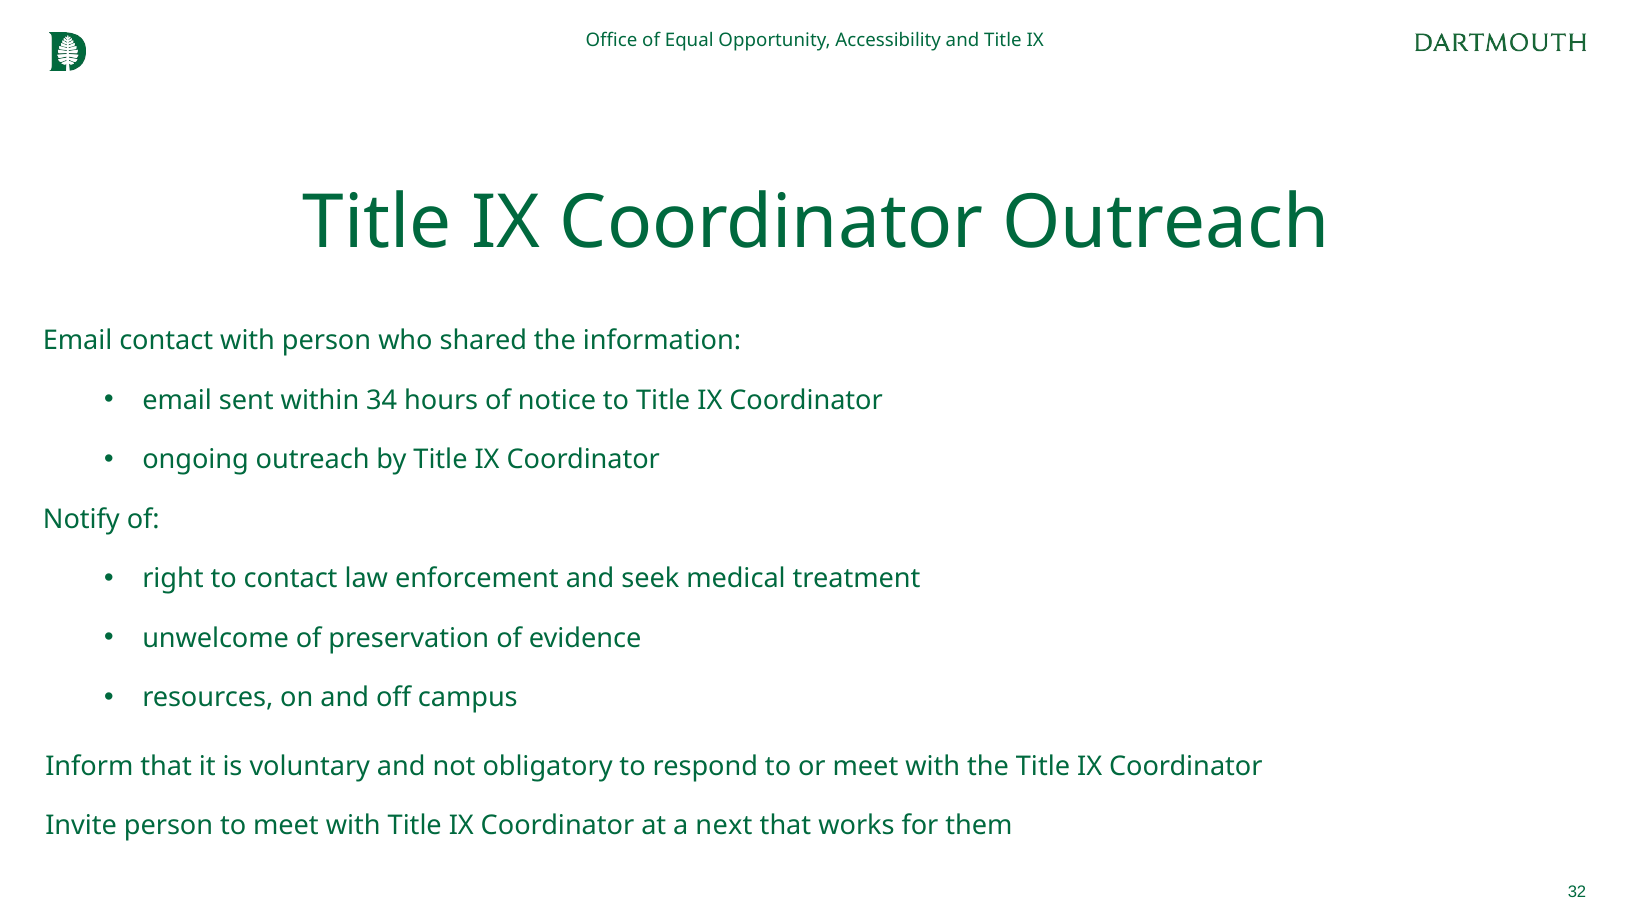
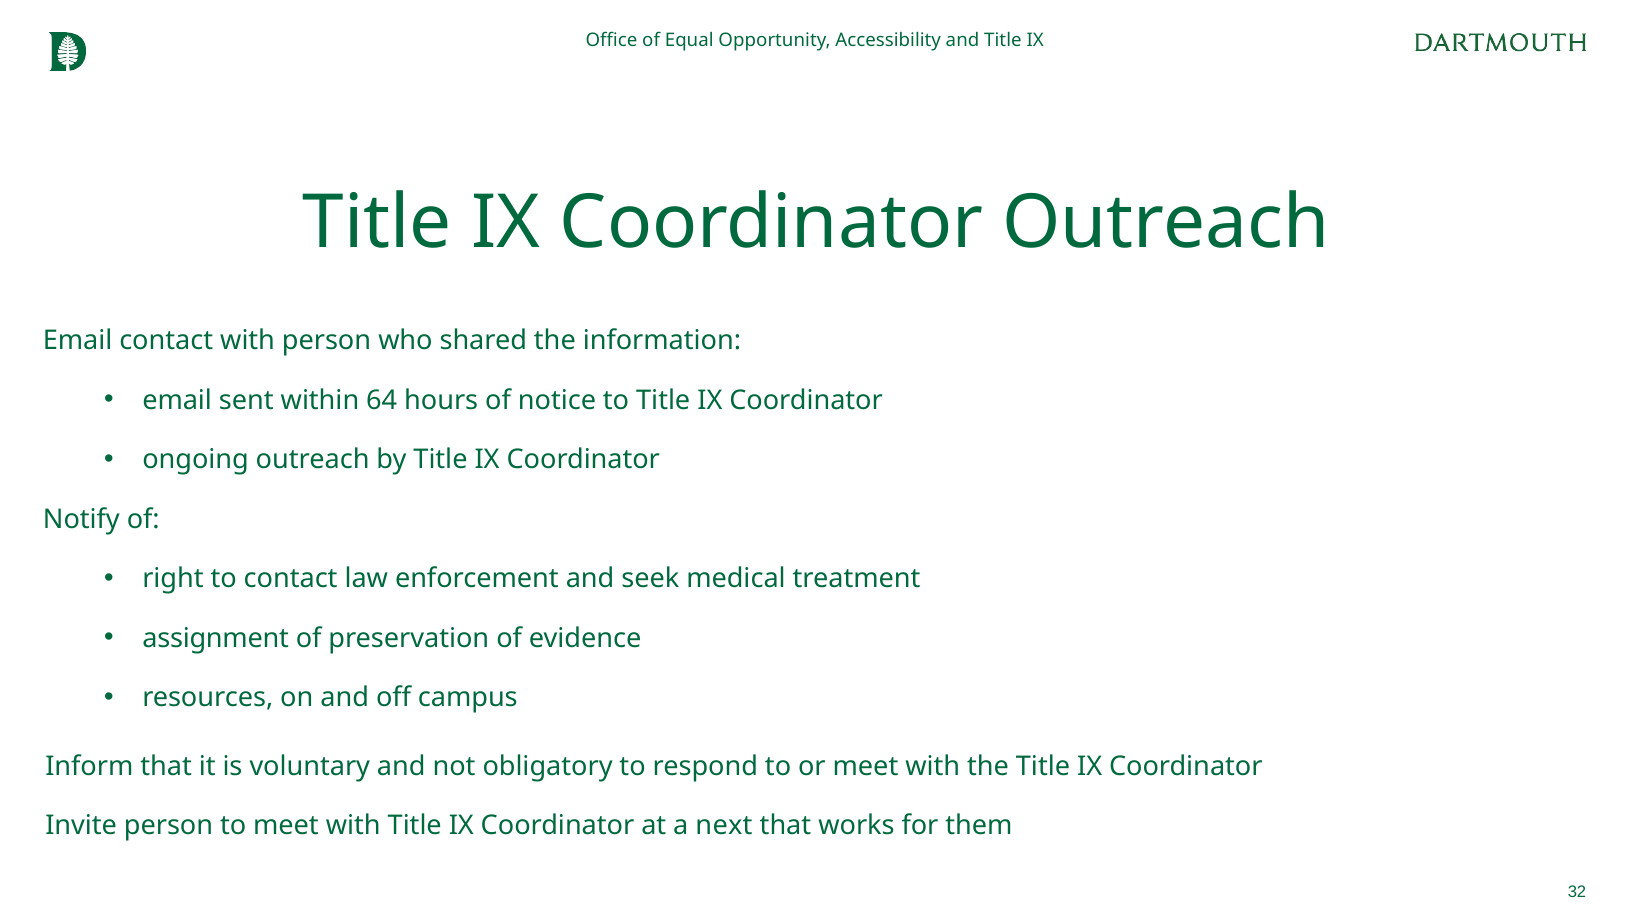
34: 34 -> 64
unwelcome: unwelcome -> assignment
